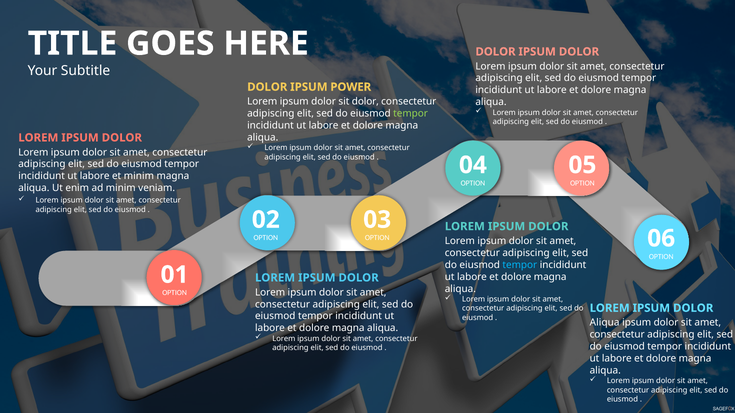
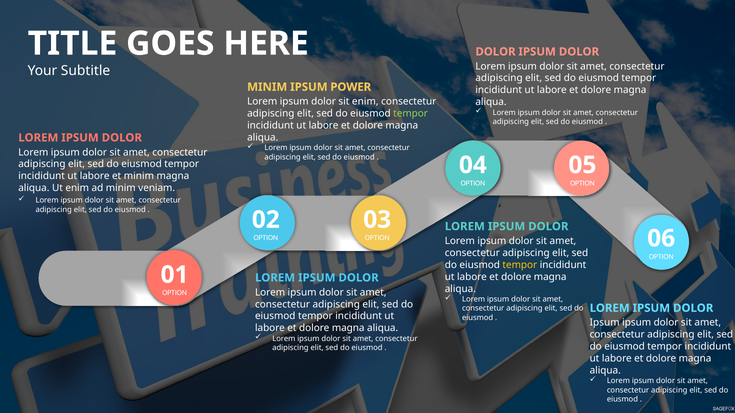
DOLOR at (267, 87): DOLOR -> MINIM
sit dolor: dolor -> enim
tempor at (520, 265) colour: light blue -> yellow
Aliqua at (605, 323): Aliqua -> Ipsum
